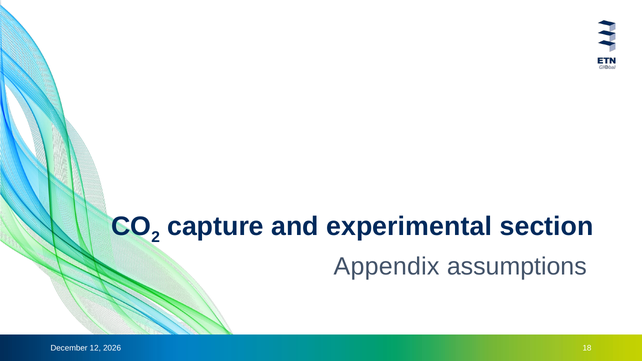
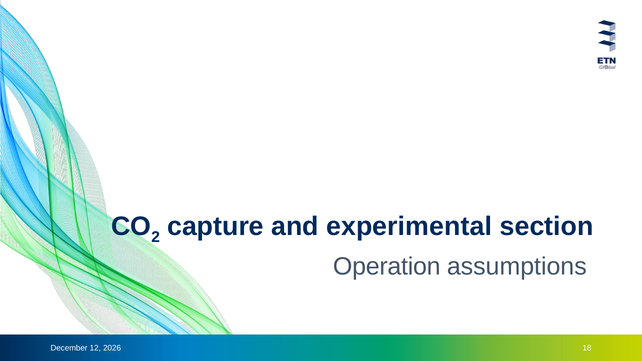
Appendix: Appendix -> Operation
